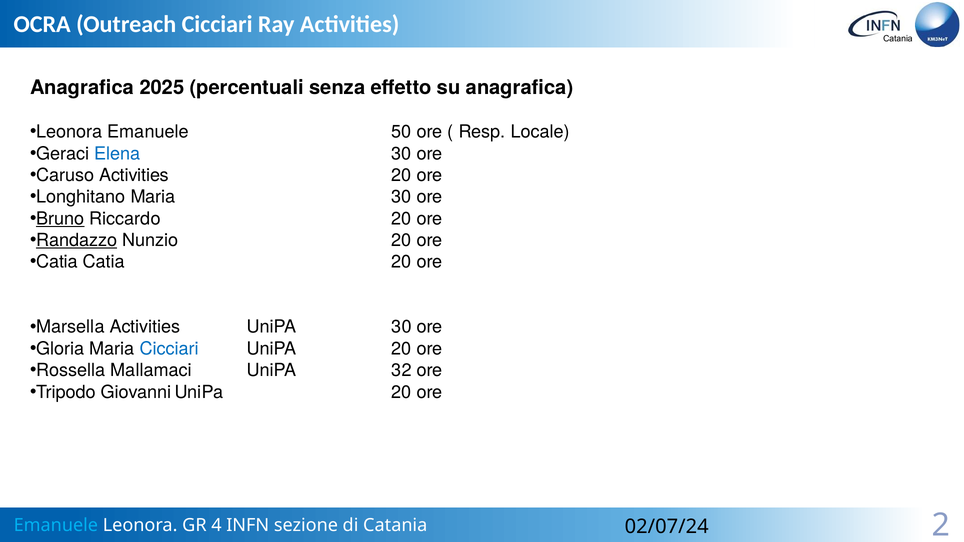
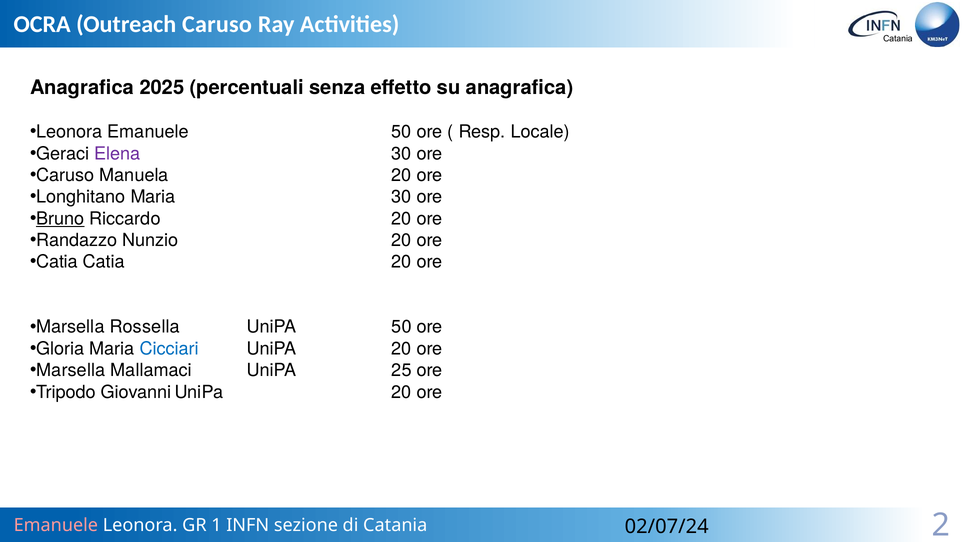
Outreach Cicciari: Cicciari -> Caruso
Elena colour: blue -> purple
Caruso Activities: Activities -> Manuela
Randazzo underline: present -> none
Marsella Activities: Activities -> Rossella
UniPA 30: 30 -> 50
Rossella at (71, 371): Rossella -> Marsella
32: 32 -> 25
Emanuele at (56, 525) colour: light blue -> pink
4: 4 -> 1
